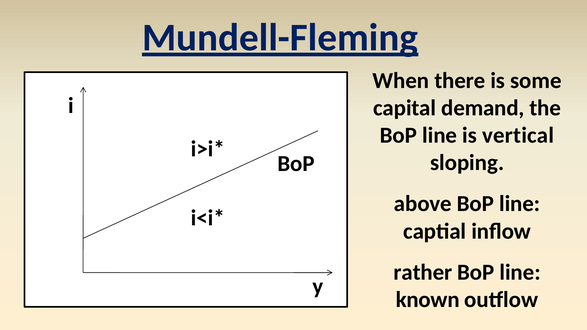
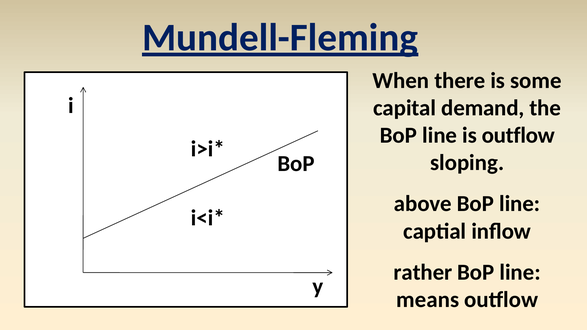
is vertical: vertical -> outflow
known: known -> means
